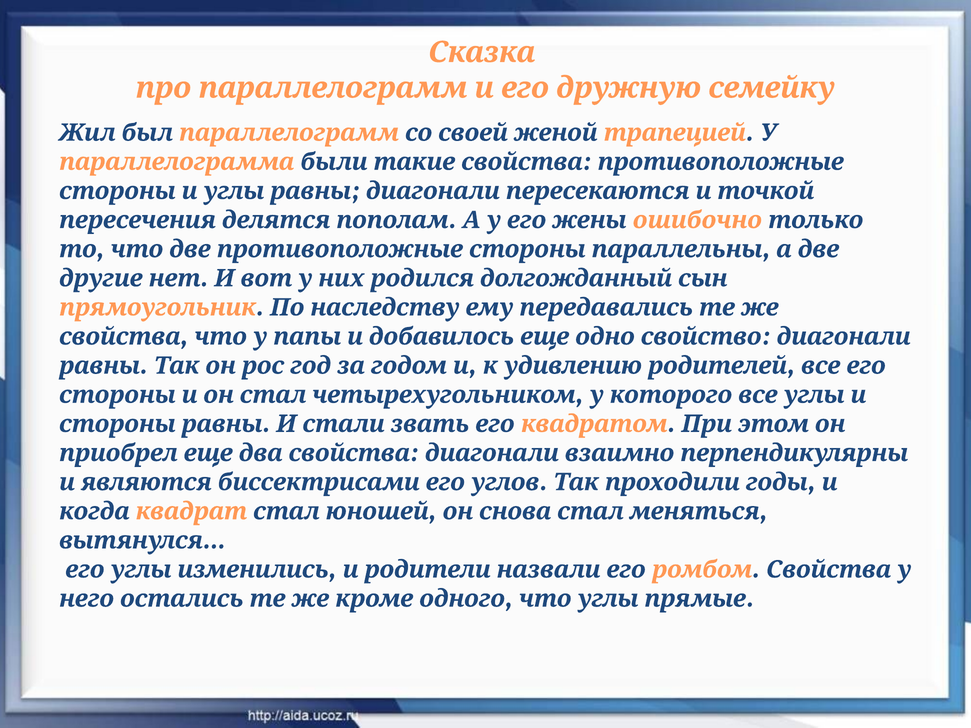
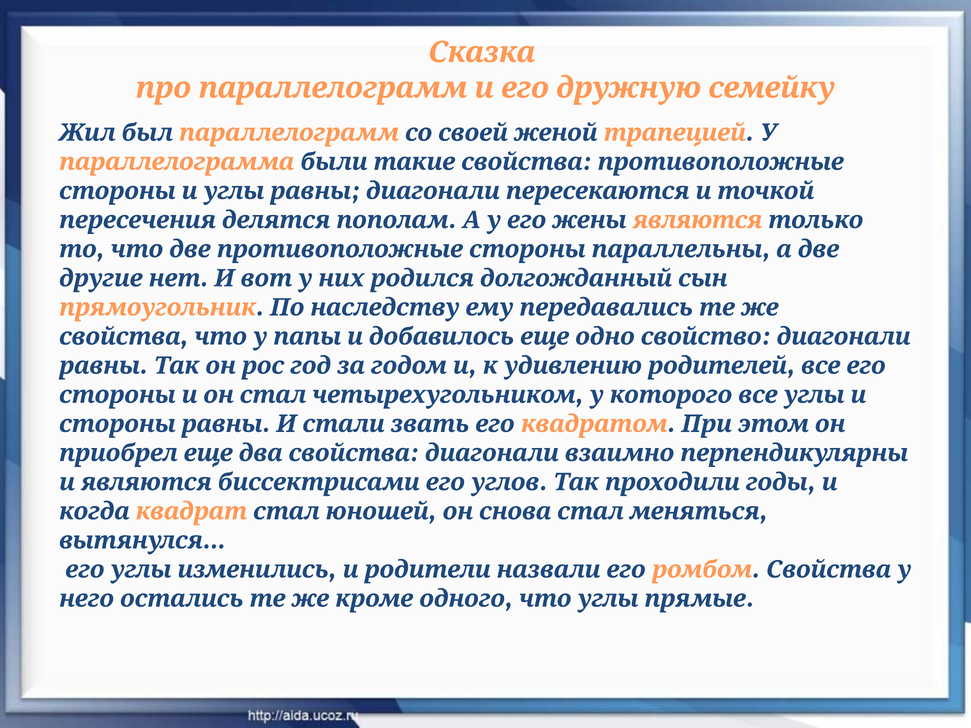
жены ошибочно: ошибочно -> являются
